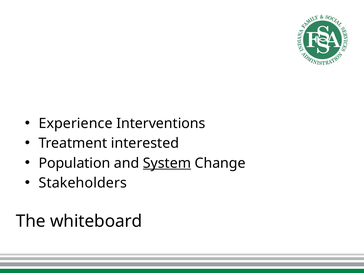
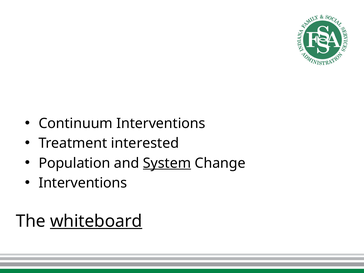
Experience: Experience -> Continuum
Stakeholders at (83, 183): Stakeholders -> Interventions
whiteboard underline: none -> present
